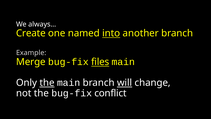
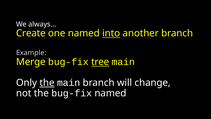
files: files -> tree
will underline: present -> none
bug-fix conflict: conflict -> named
